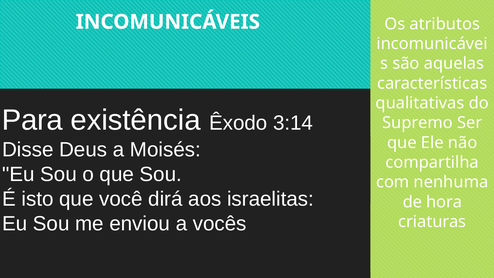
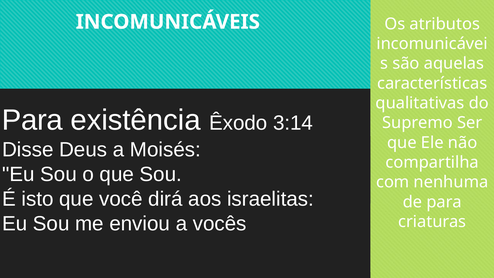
de hora: hora -> para
